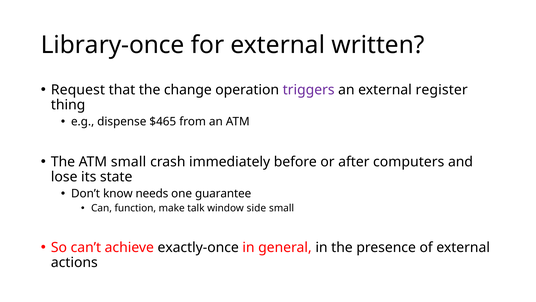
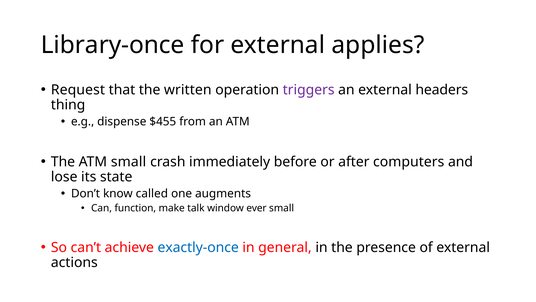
written: written -> applies
change: change -> written
register: register -> headers
$465: $465 -> $455
needs: needs -> called
guarantee: guarantee -> augments
side: side -> ever
exactly-once colour: black -> blue
